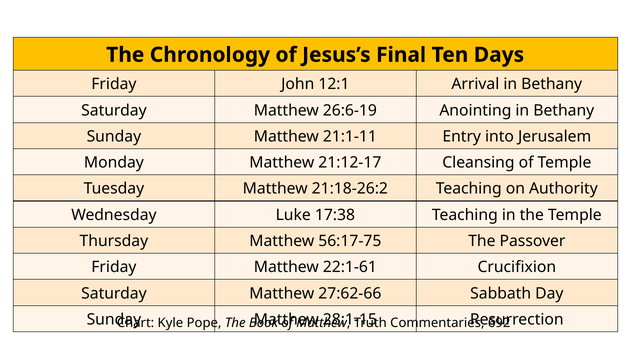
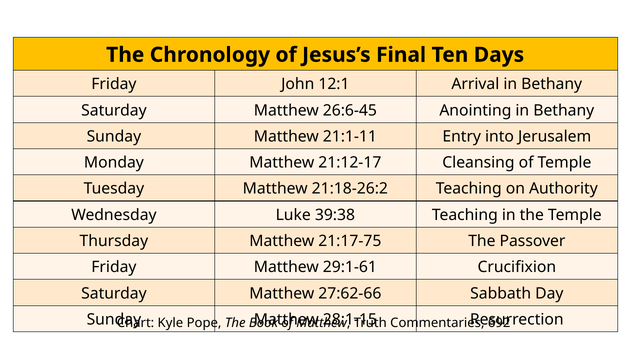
26:6-19: 26:6-19 -> 26:6-45
17:38: 17:38 -> 39:38
56:17-75: 56:17-75 -> 21:17-75
22:1-61: 22:1-61 -> 29:1-61
